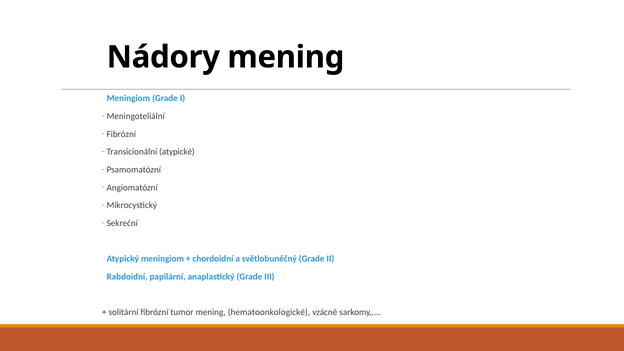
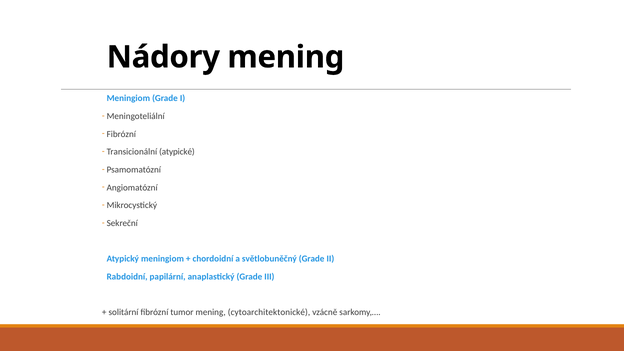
hematoonkologické: hematoonkologické -> cytoarchitektonické
